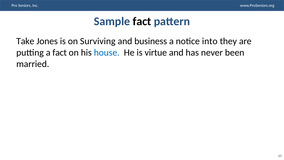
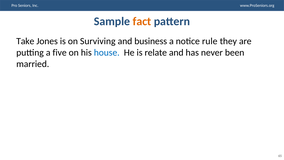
fact at (142, 21) colour: black -> orange
into: into -> rule
a fact: fact -> five
virtue: virtue -> relate
